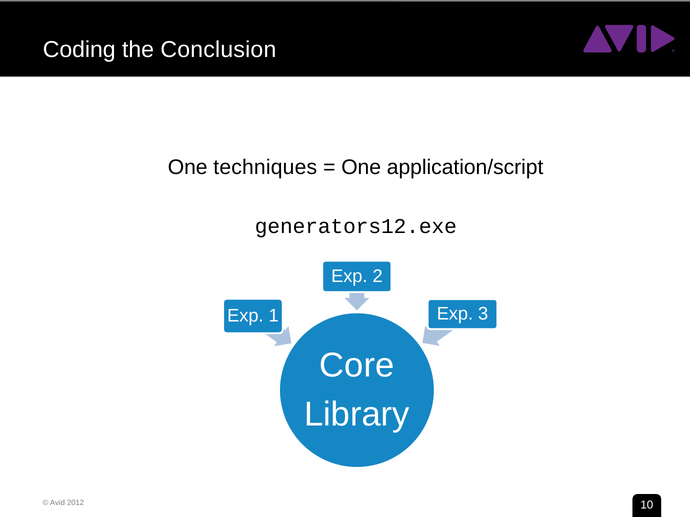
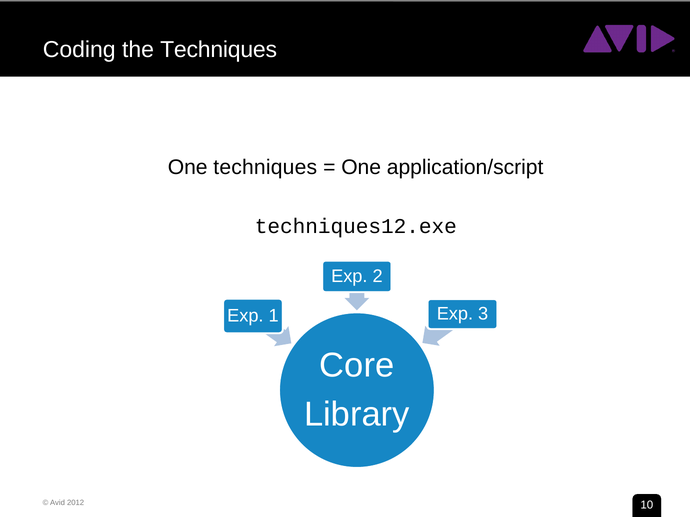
the Conclusion: Conclusion -> Techniques
generators12.exe: generators12.exe -> techniques12.exe
